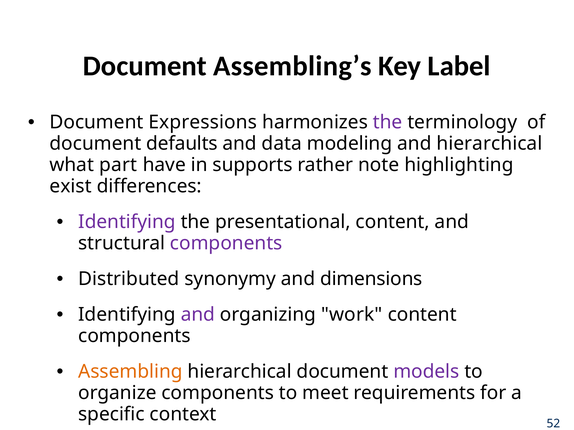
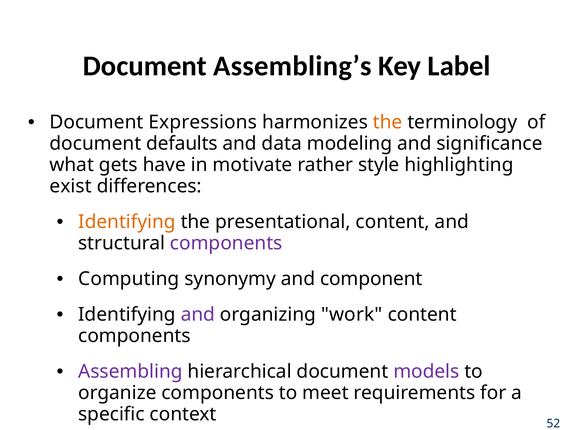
the at (388, 122) colour: purple -> orange
and hierarchical: hierarchical -> significance
part: part -> gets
supports: supports -> motivate
note: note -> style
Identifying at (127, 222) colour: purple -> orange
Distributed: Distributed -> Computing
dimensions: dimensions -> component
Assembling colour: orange -> purple
